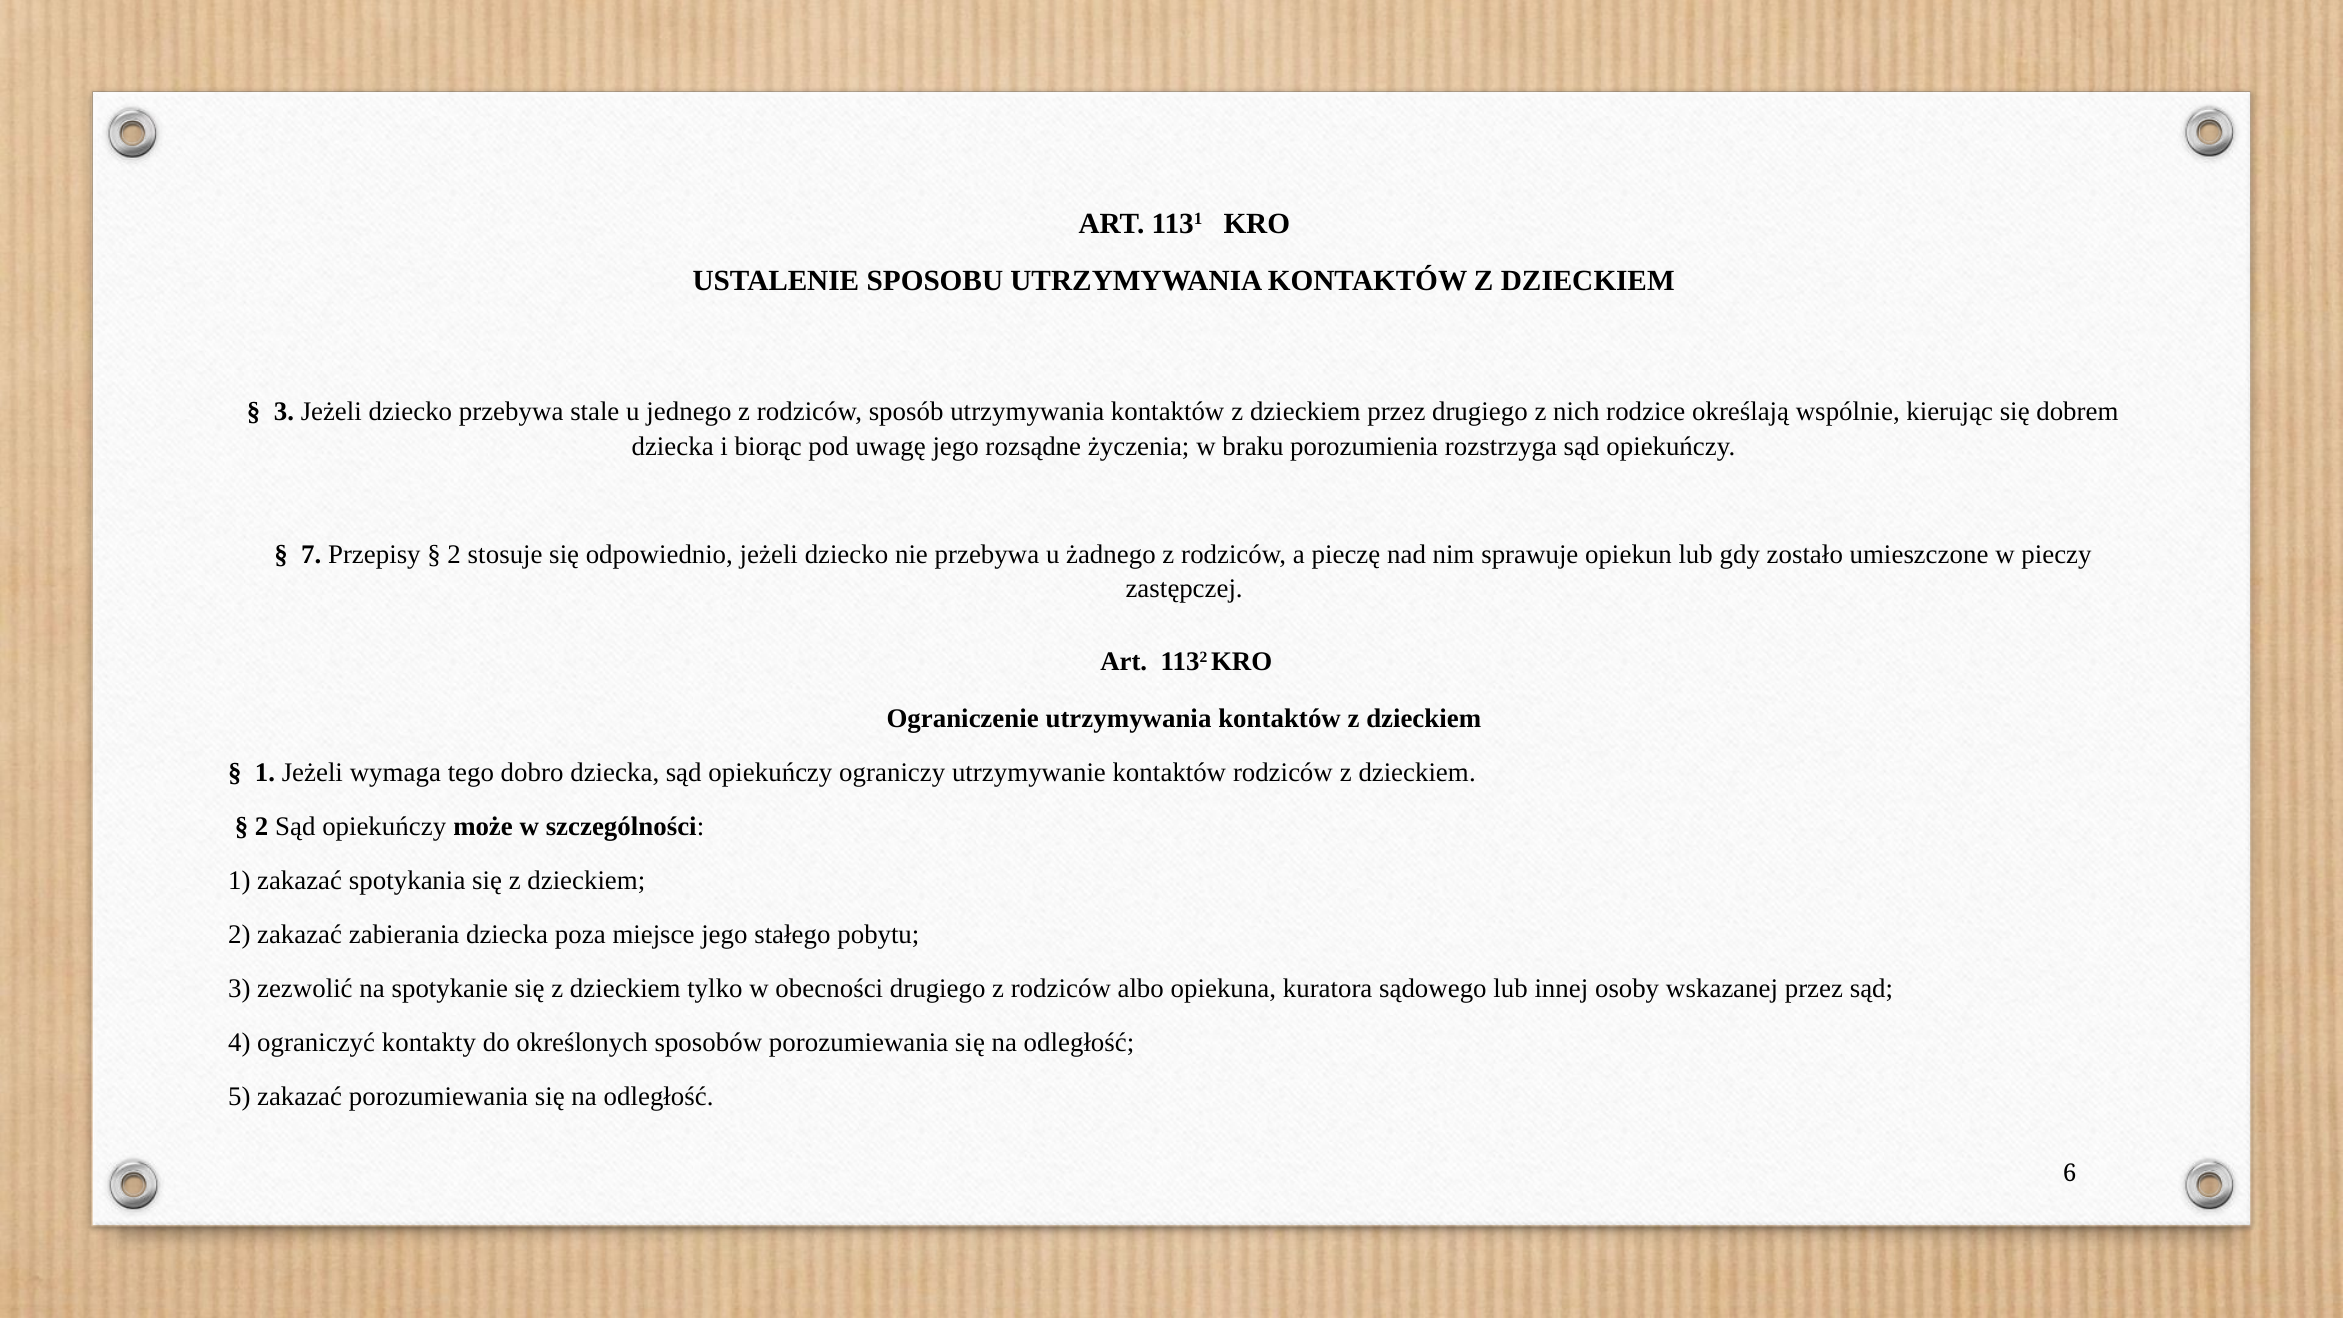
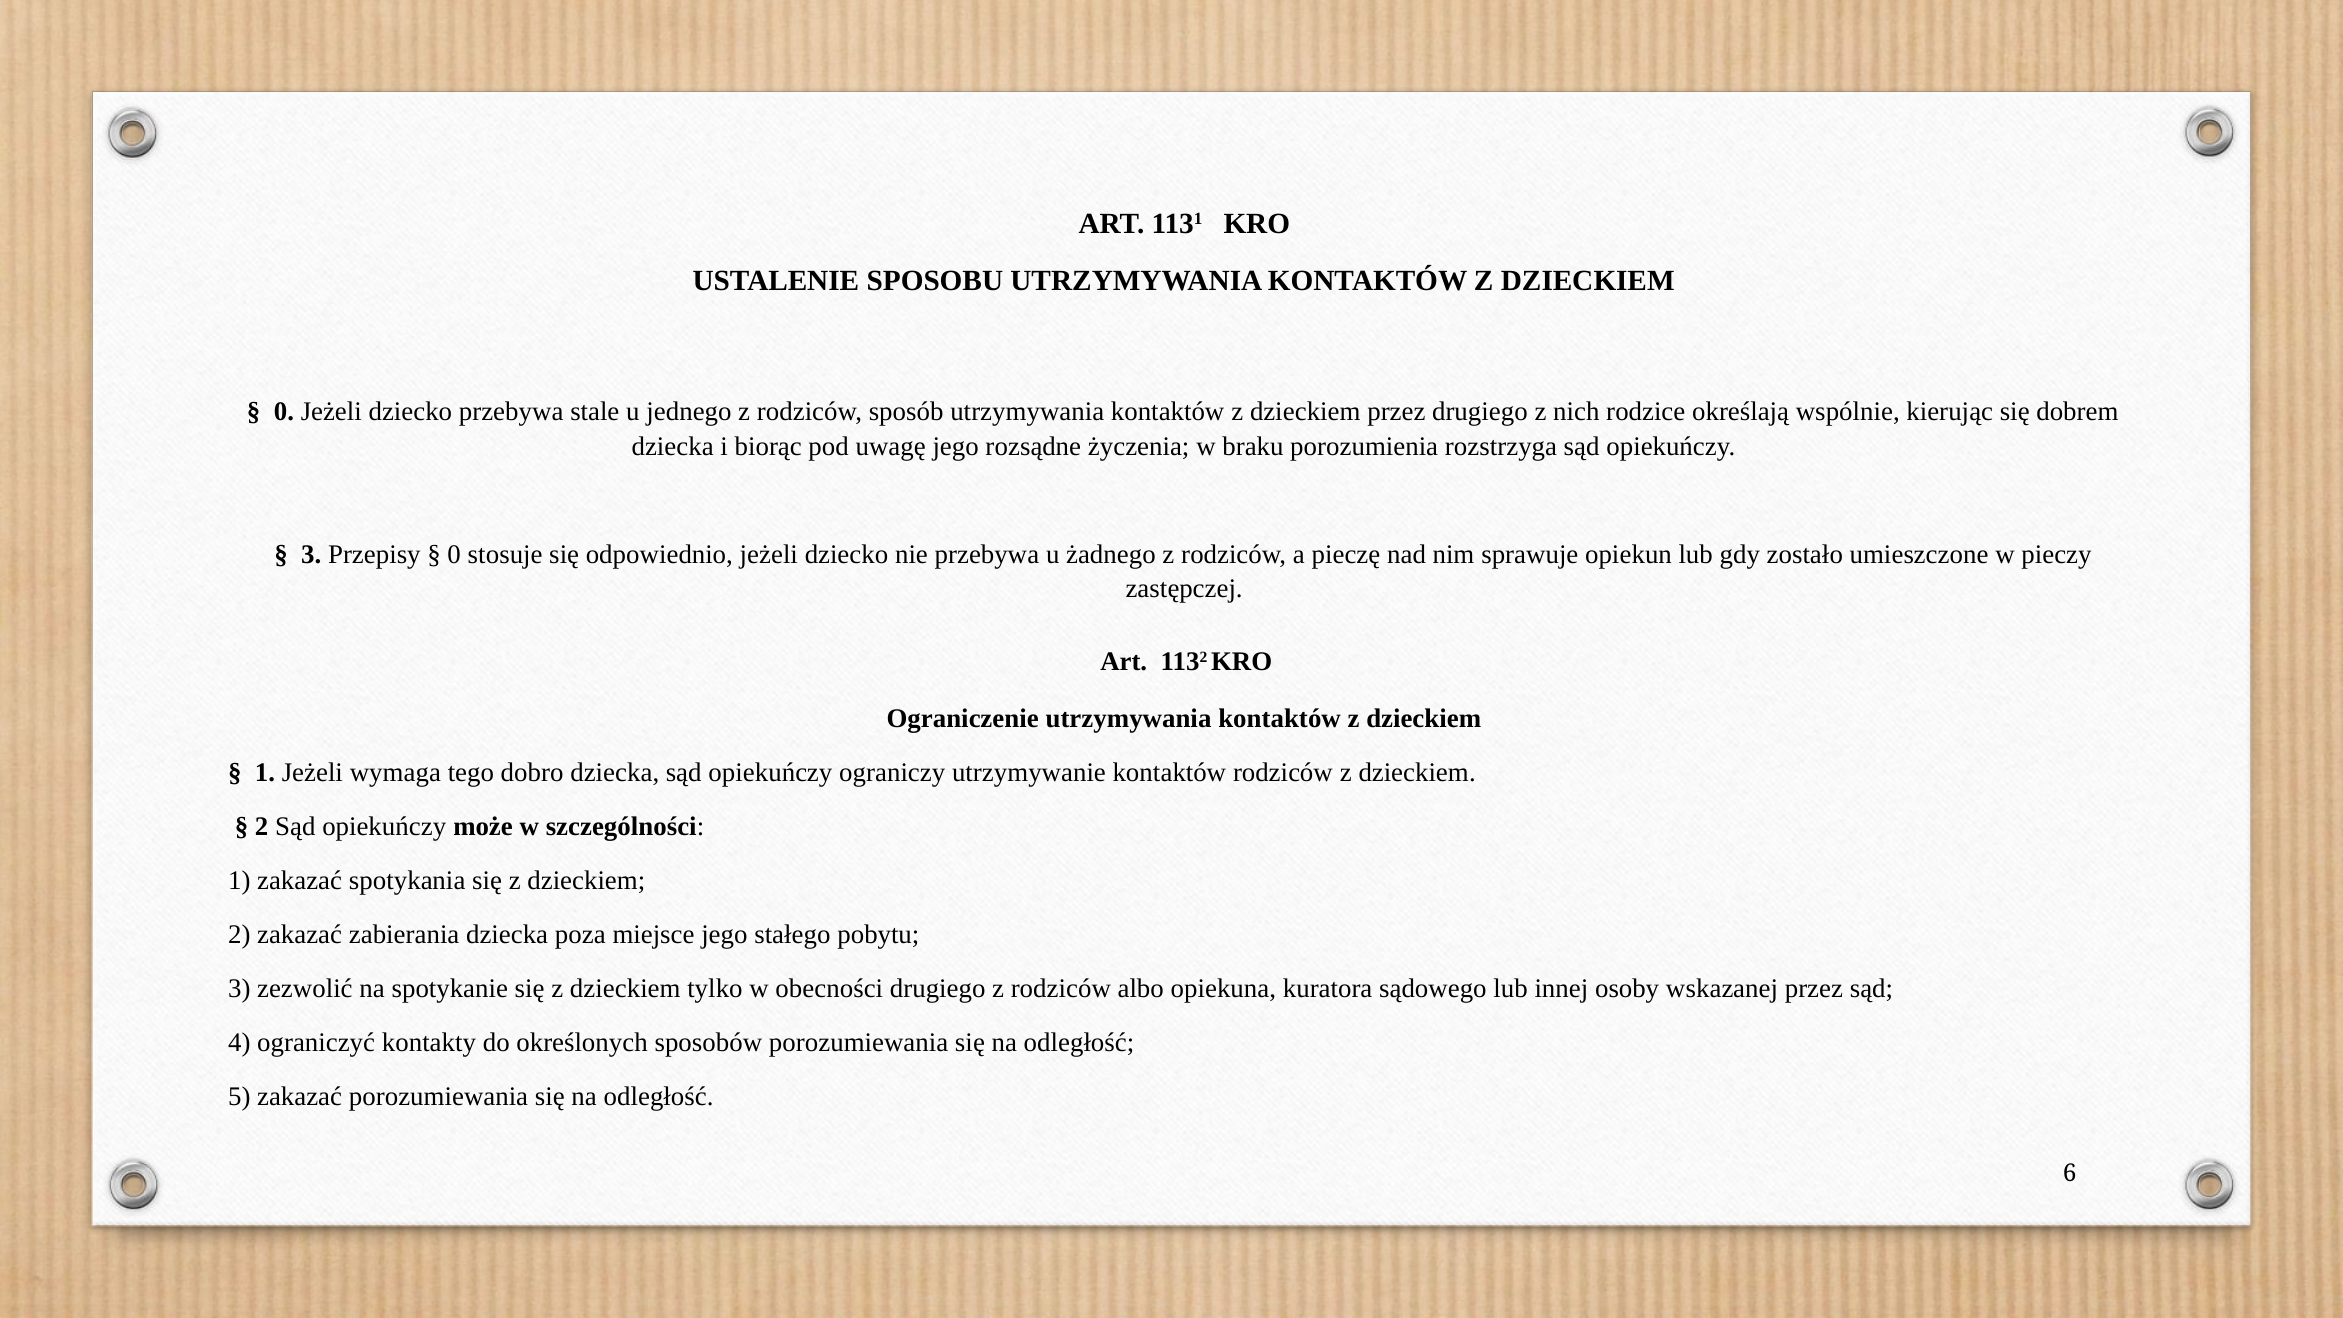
3 at (284, 412): 3 -> 0
7 at (311, 554): 7 -> 3
2 at (454, 554): 2 -> 0
